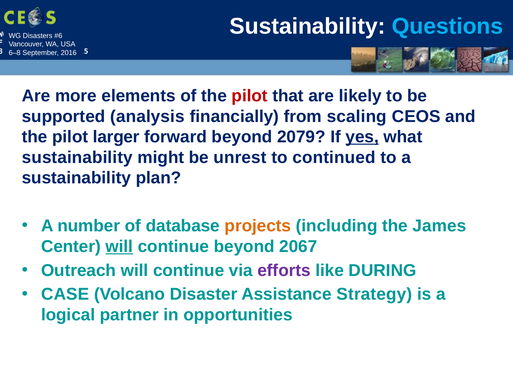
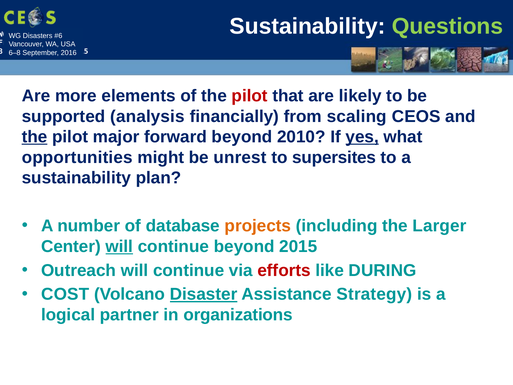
Questions colour: light blue -> light green
the at (35, 137) underline: none -> present
larger: larger -> major
2079: 2079 -> 2010
sustainability at (77, 157): sustainability -> opportunities
continued: continued -> supersites
James: James -> Larger
beyond 2067: 2067 -> 2015
efforts colour: purple -> red
CASE: CASE -> COST
Disaster underline: none -> present
opportunities: opportunities -> organizations
